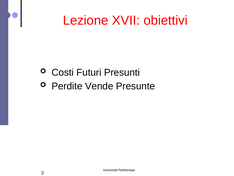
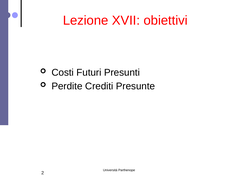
Vende: Vende -> Crediti
